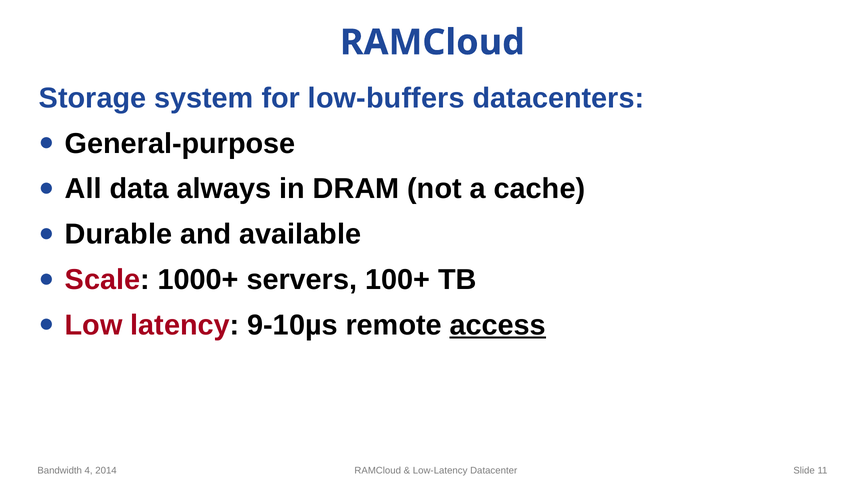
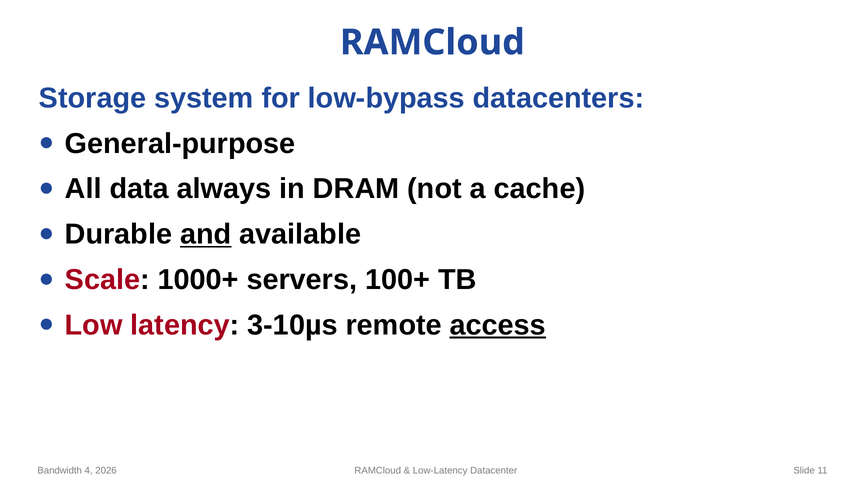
low-buffers: low-buffers -> low-bypass
and underline: none -> present
9-10µs: 9-10µs -> 3-10µs
2014: 2014 -> 2026
